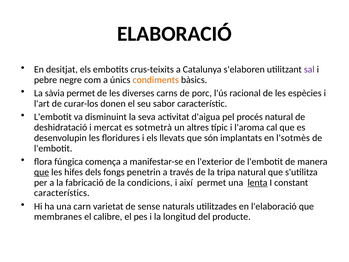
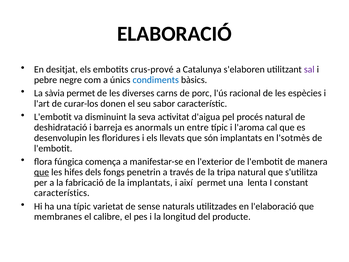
crus-teixits: crus-teixits -> crus-prové
condiments colour: orange -> blue
mercat: mercat -> barreja
sotmetrà: sotmetrà -> anormals
altres: altres -> entre
la condicions: condicions -> implantats
lenta underline: present -> none
una carn: carn -> típic
